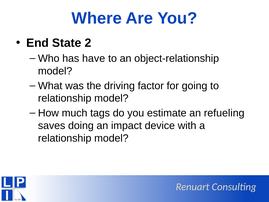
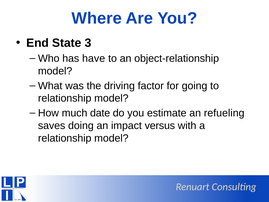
2: 2 -> 3
tags: tags -> date
device: device -> versus
